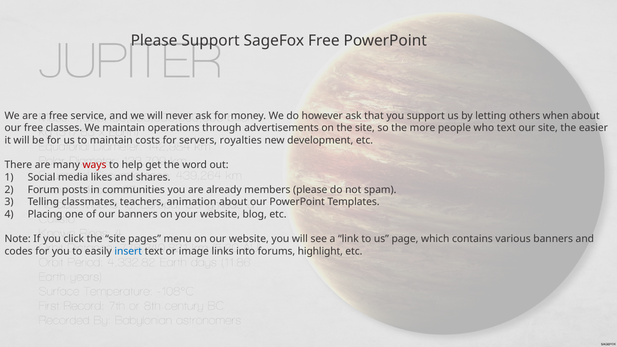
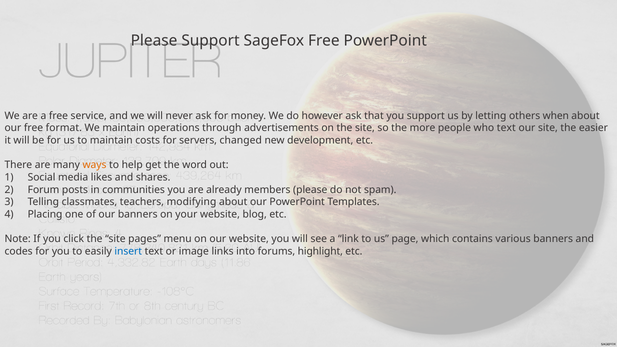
classes: classes -> format
royalties: royalties -> changed
ways colour: red -> orange
animation: animation -> modifying
